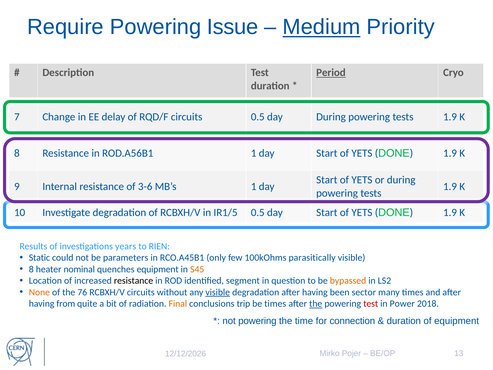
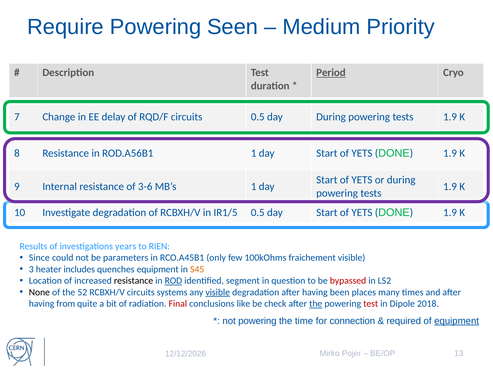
Issue: Issue -> Seen
Medium underline: present -> none
Static: Static -> Since
parasitically: parasitically -> fraichement
8 at (31, 269): 8 -> 3
nominal: nominal -> includes
ROD underline: none -> present
bypassed colour: orange -> red
None colour: orange -> black
76: 76 -> 52
without: without -> systems
sector: sector -> places
Final colour: orange -> red
trip: trip -> like
be times: times -> check
Power: Power -> Dipole
duration at (404, 321): duration -> required
equipment at (457, 321) underline: none -> present
